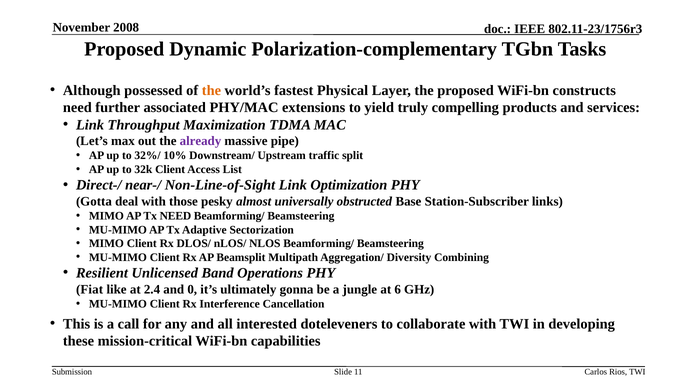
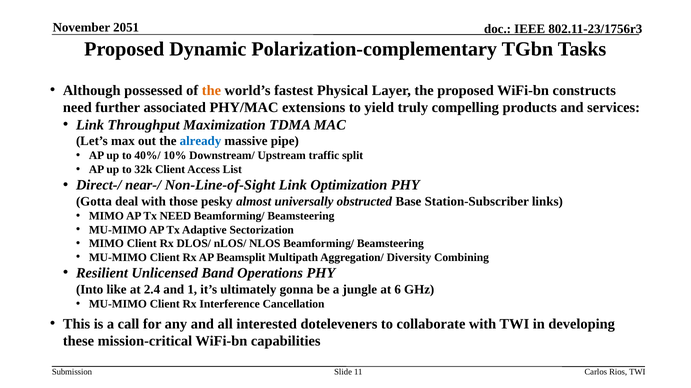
2008: 2008 -> 2051
already colour: purple -> blue
32%/: 32%/ -> 40%/
Fiat: Fiat -> Into
0: 0 -> 1
